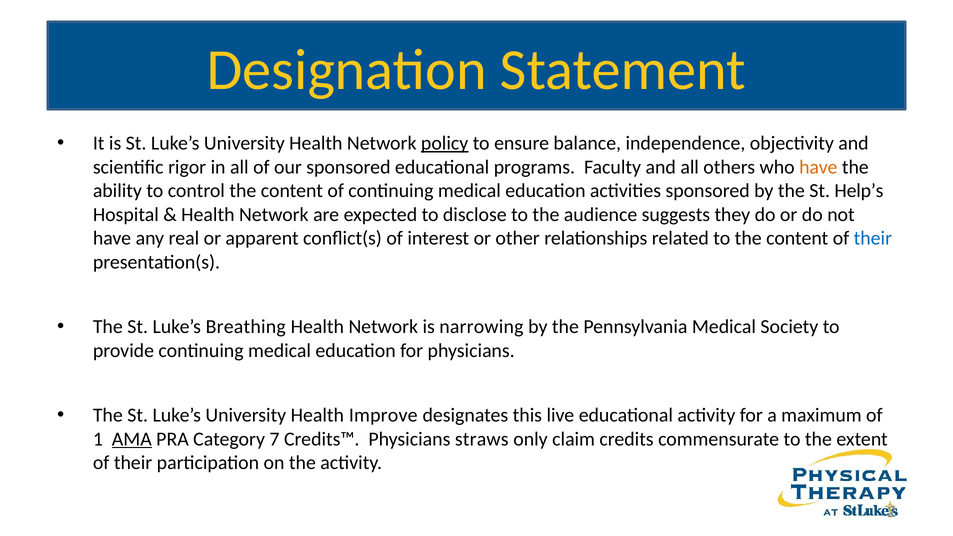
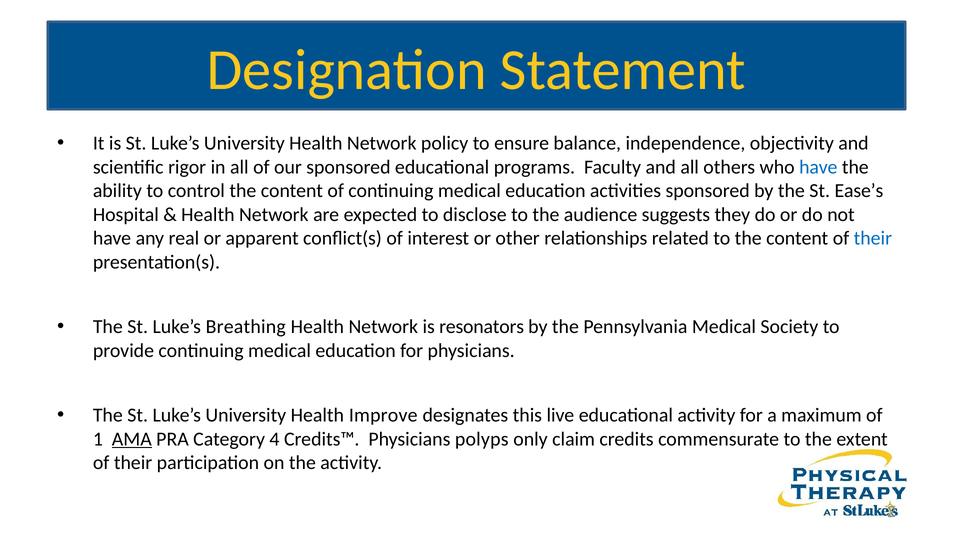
policy underline: present -> none
have at (818, 167) colour: orange -> blue
Help’s: Help’s -> Ease’s
narrowing: narrowing -> resonators
7: 7 -> 4
straws: straws -> polyps
